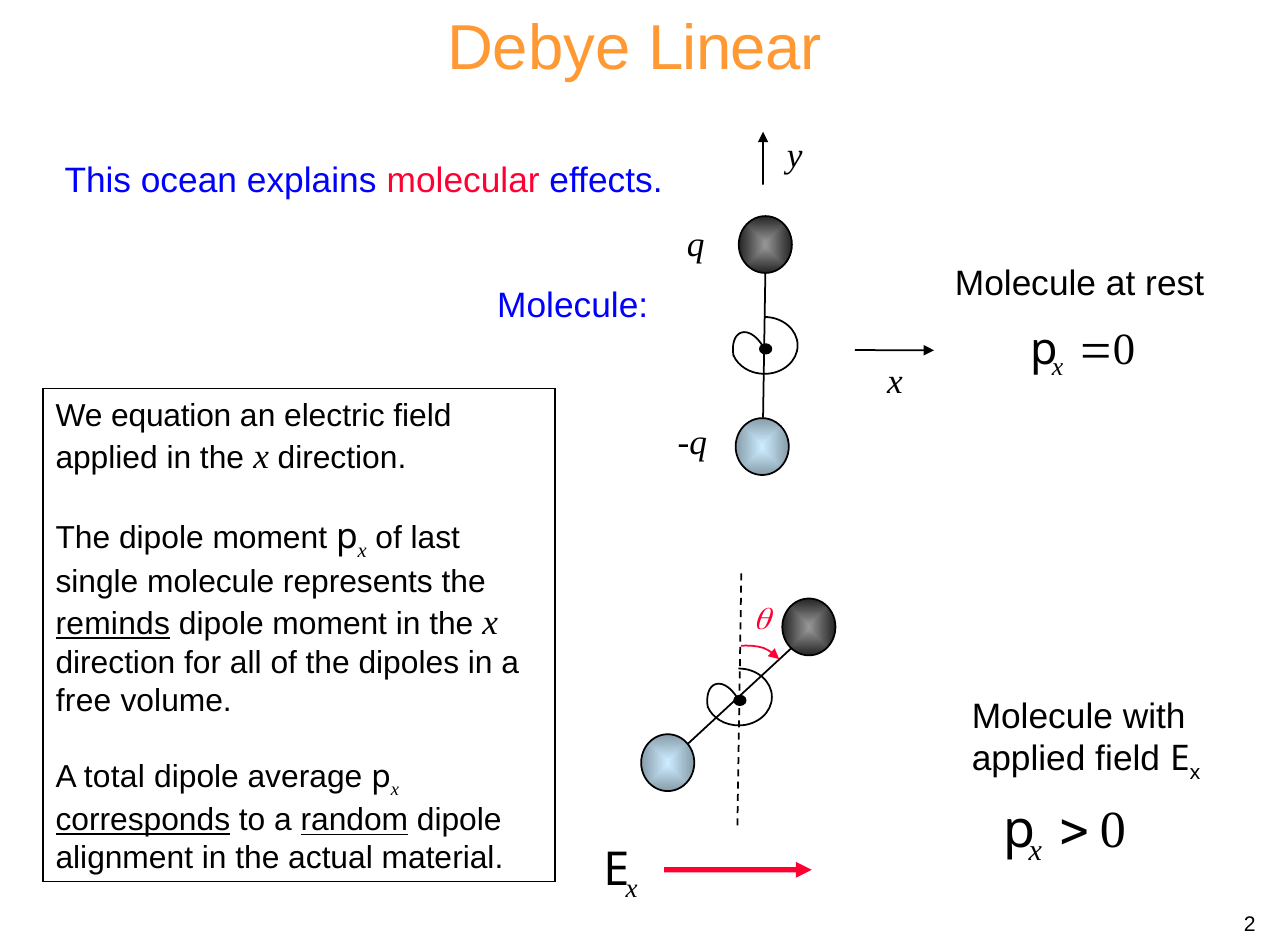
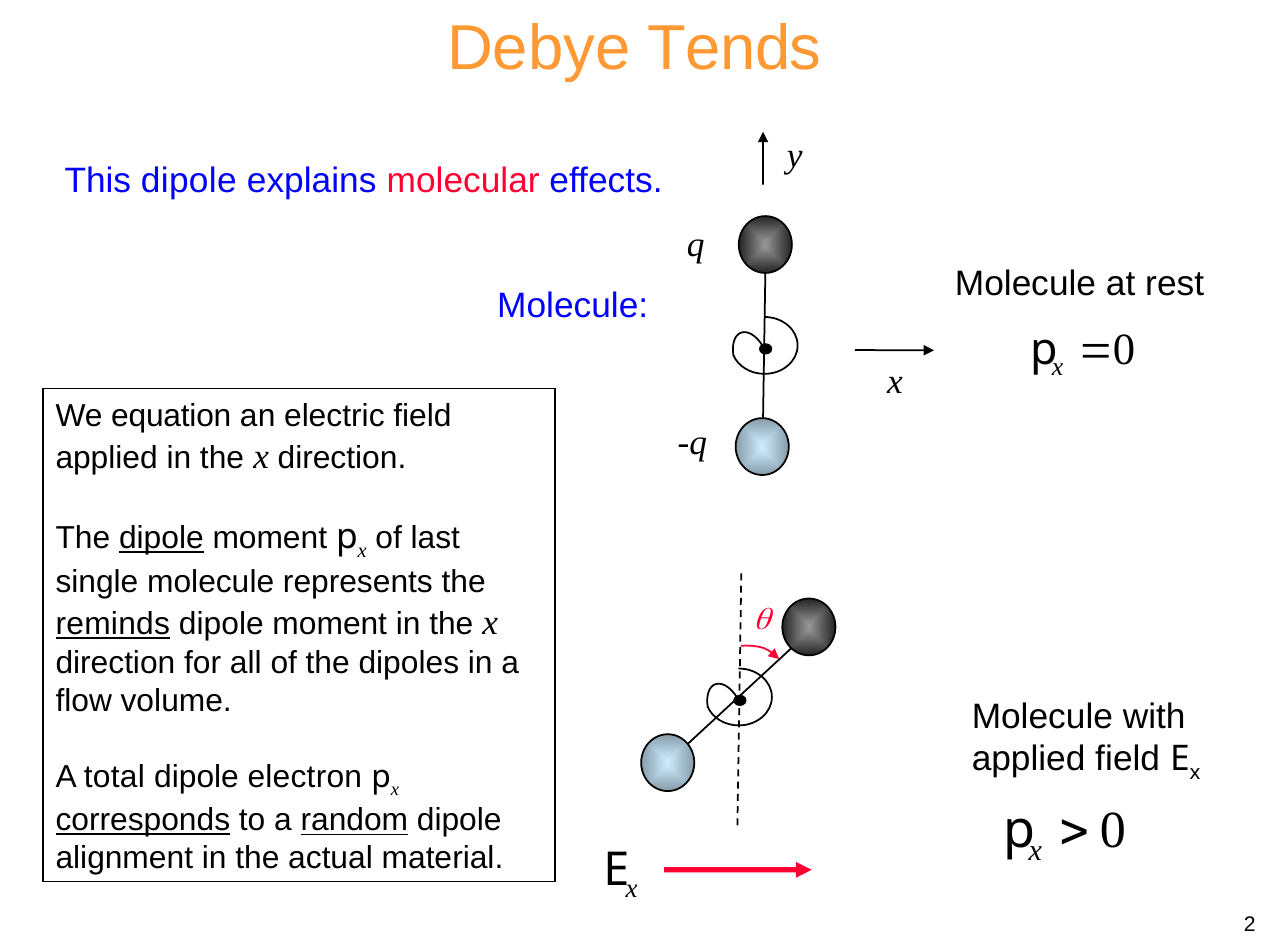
Linear: Linear -> Tends
This ocean: ocean -> dipole
dipole at (161, 538) underline: none -> present
free: free -> flow
average: average -> electron
